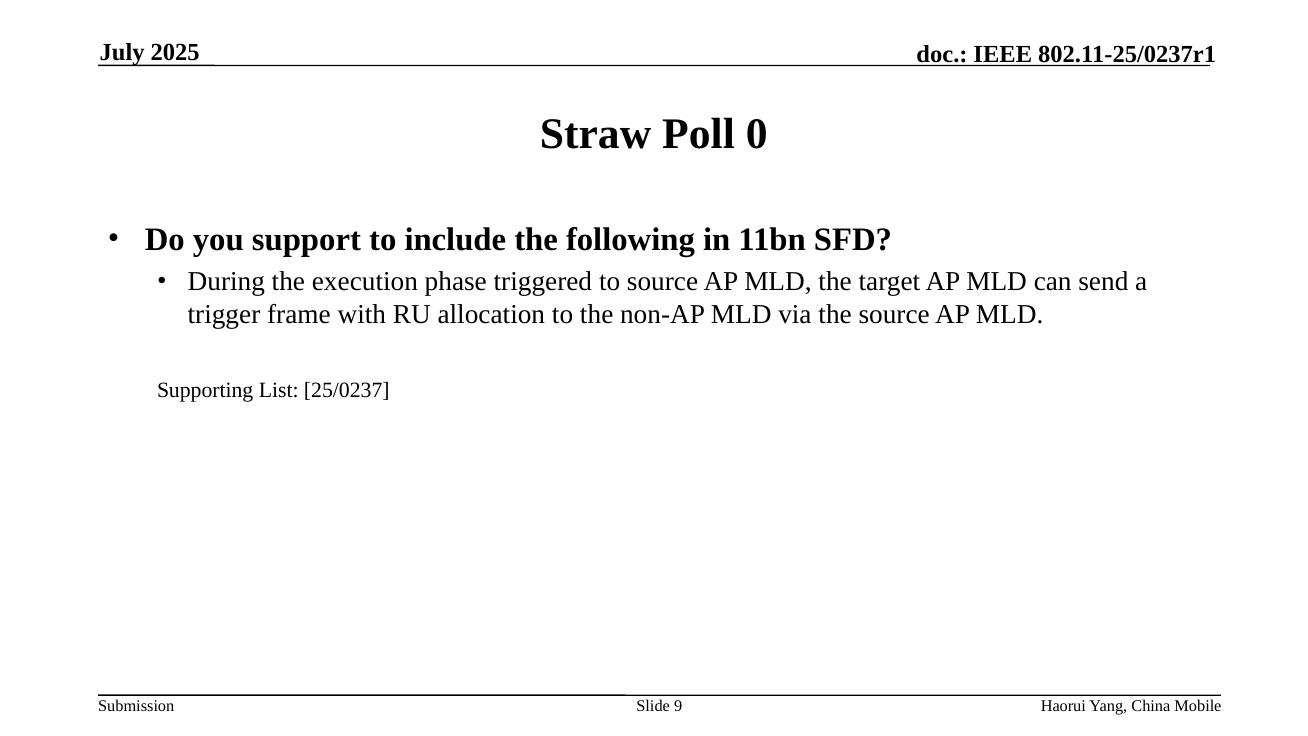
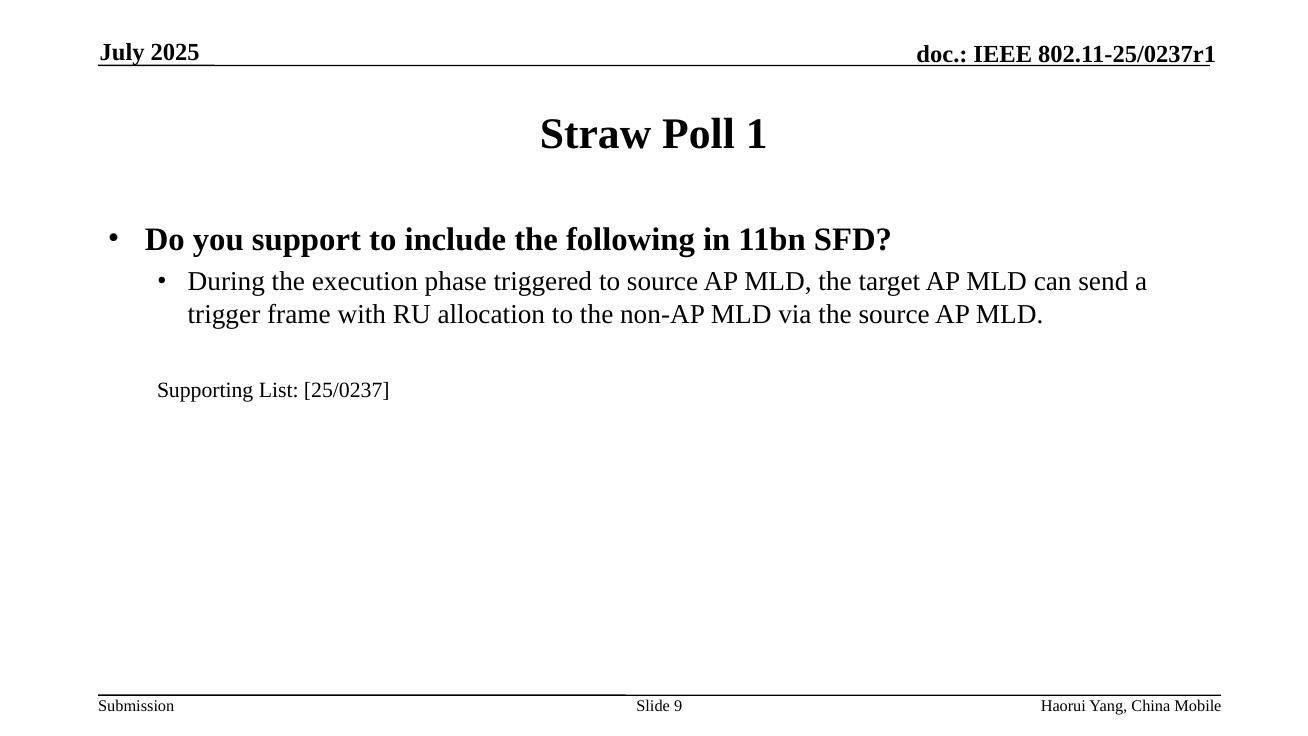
0: 0 -> 1
